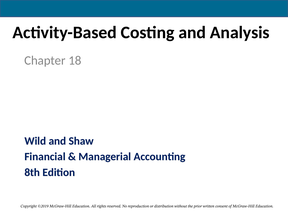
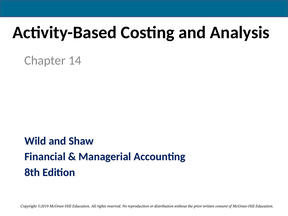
18: 18 -> 14
